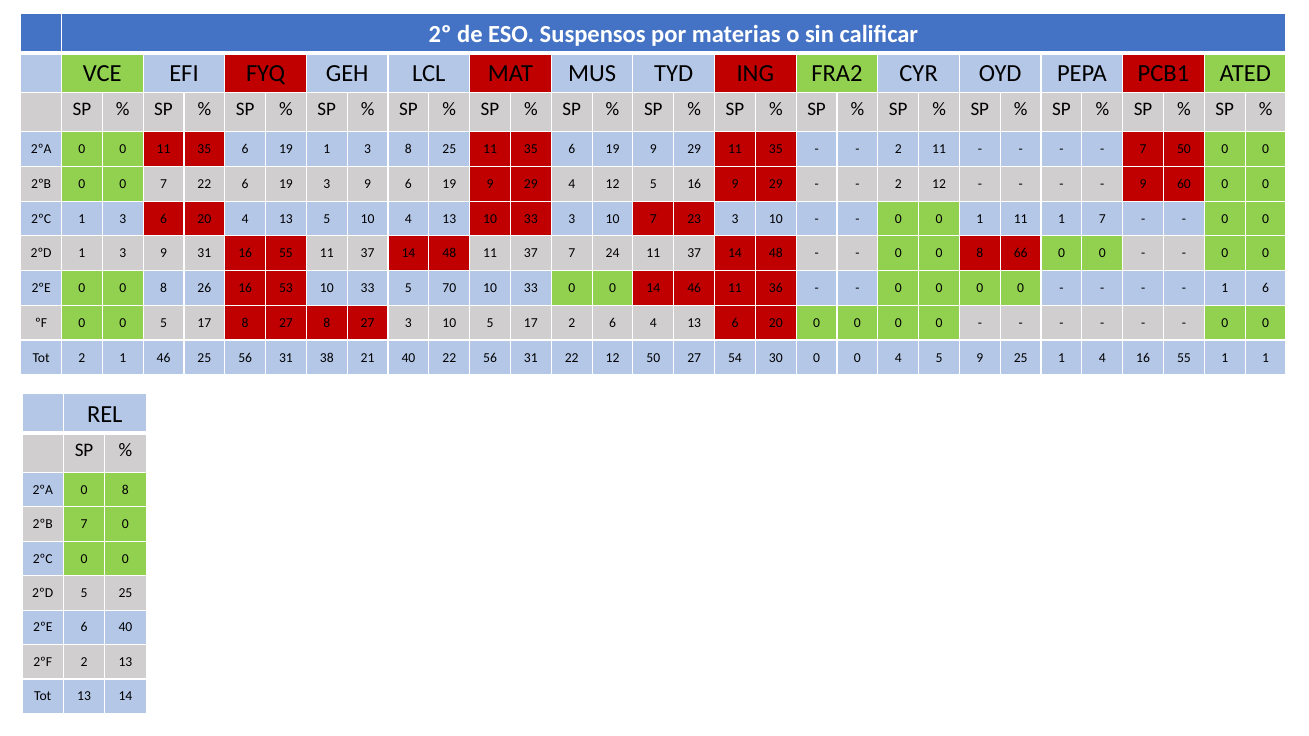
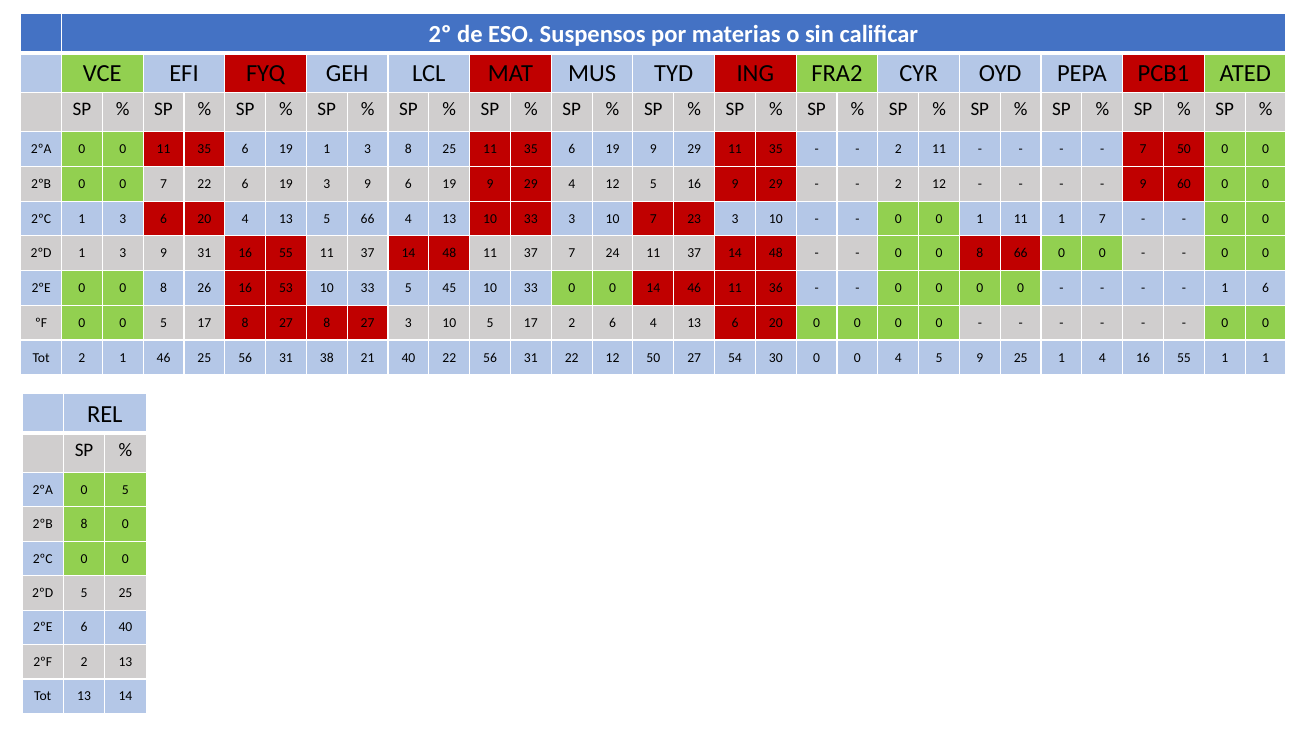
5 10: 10 -> 66
70: 70 -> 45
2ºA 0 8: 8 -> 5
2ºB 7: 7 -> 8
